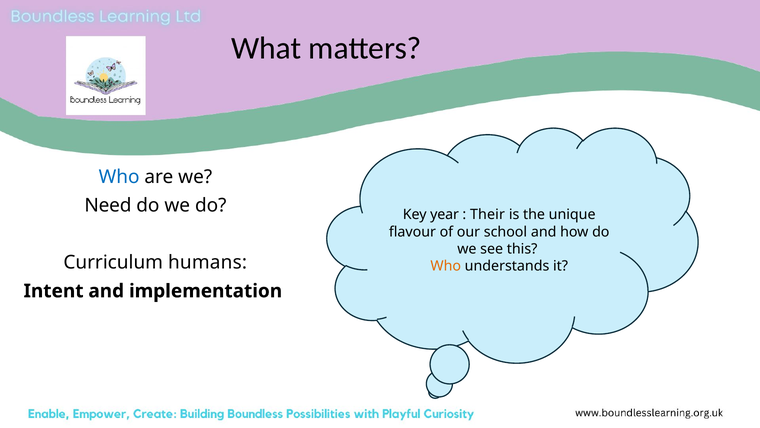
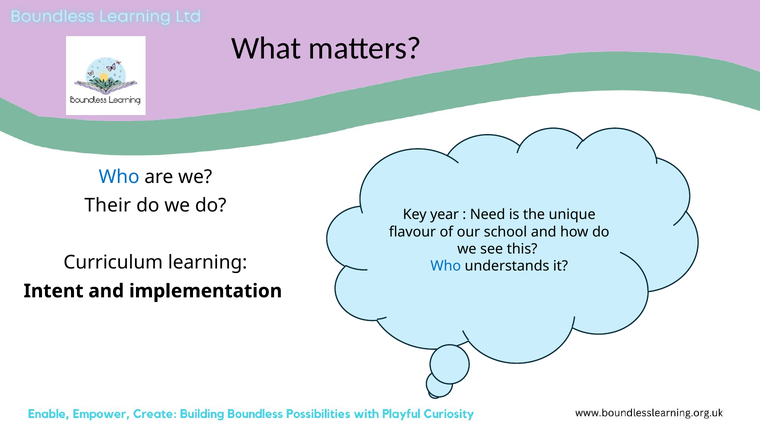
Need: Need -> Their
Their: Their -> Need
humans: humans -> learning
Who at (446, 266) colour: orange -> blue
